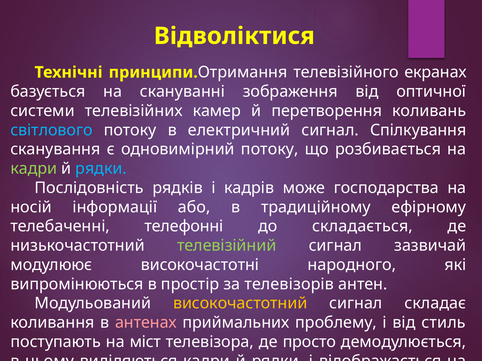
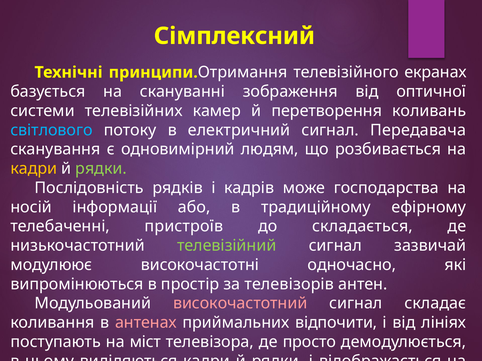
Відволіктися: Відволіктися -> Сімплексний
Спілкування: Спілкування -> Передавача
одновимірний потоку: потоку -> людям
кадри at (34, 169) colour: light green -> yellow
рядки at (101, 169) colour: light blue -> light green
телефонні: телефонні -> пристроїв
народного: народного -> одночасно
високочастотний colour: yellow -> pink
проблему: проблему -> відпочити
стиль: стиль -> лініях
